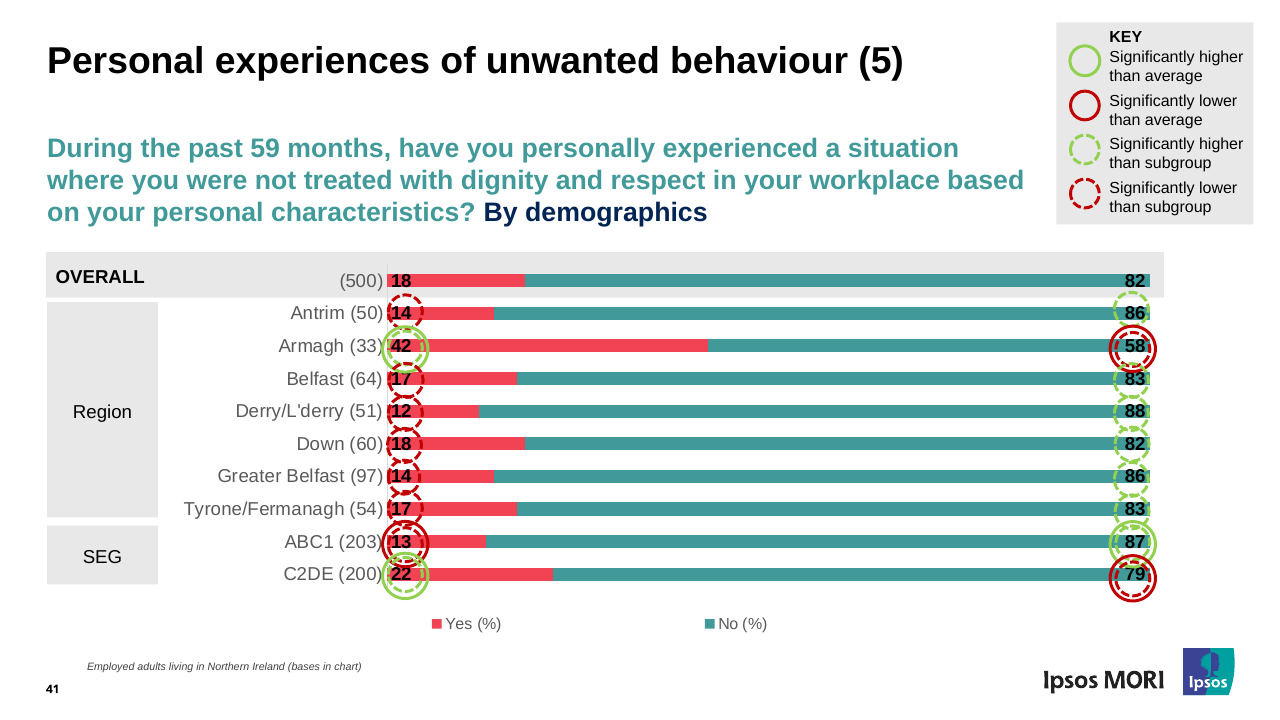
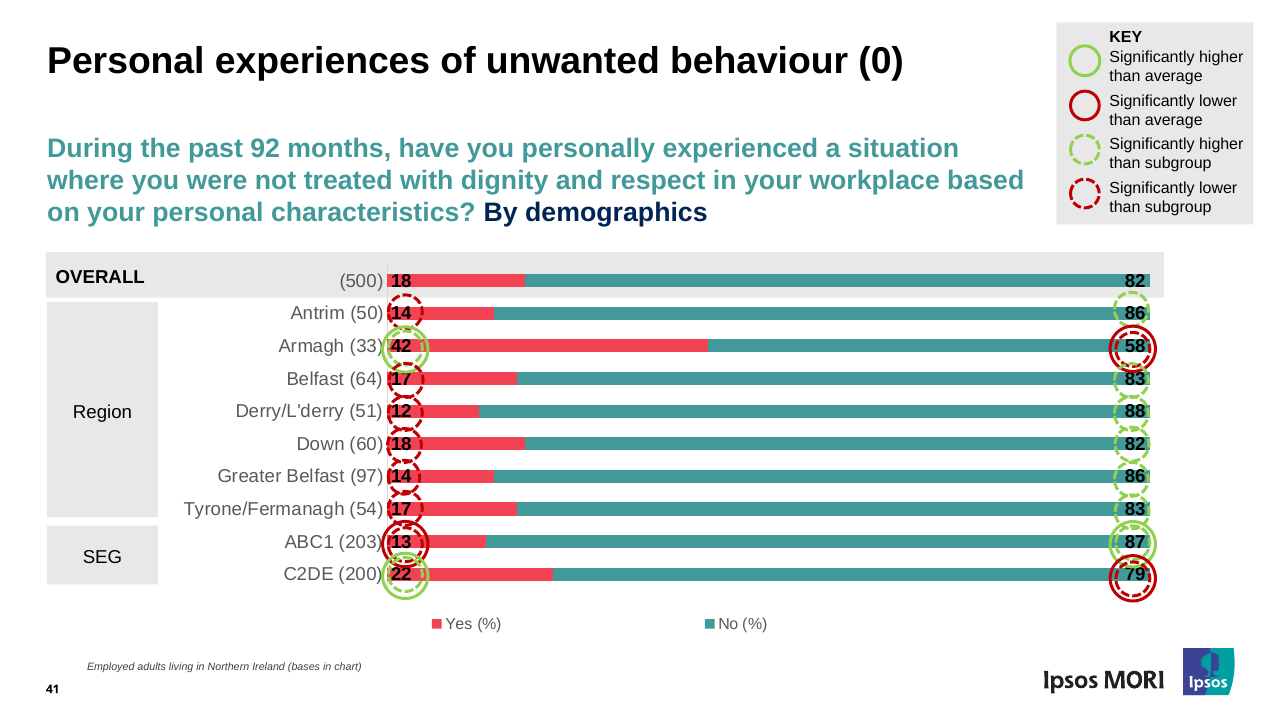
5: 5 -> 0
59: 59 -> 92
